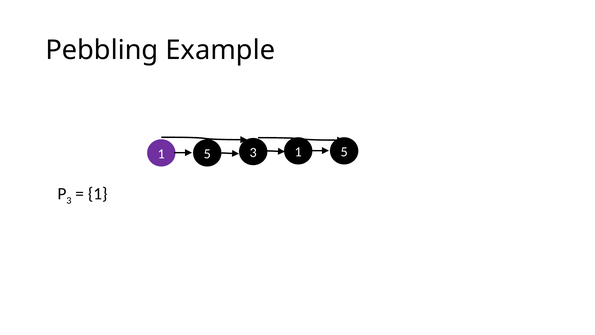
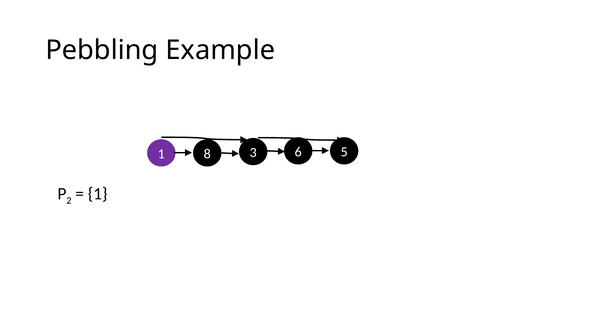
5 at (207, 154): 5 -> 8
3 1: 1 -> 6
3 at (69, 200): 3 -> 2
